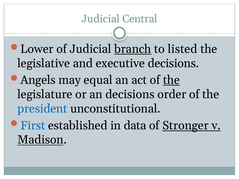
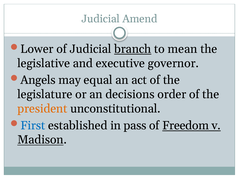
Central: Central -> Amend
listed: listed -> mean
executive decisions: decisions -> governor
the at (171, 80) underline: present -> none
president colour: blue -> orange
data: data -> pass
Stronger: Stronger -> Freedom
